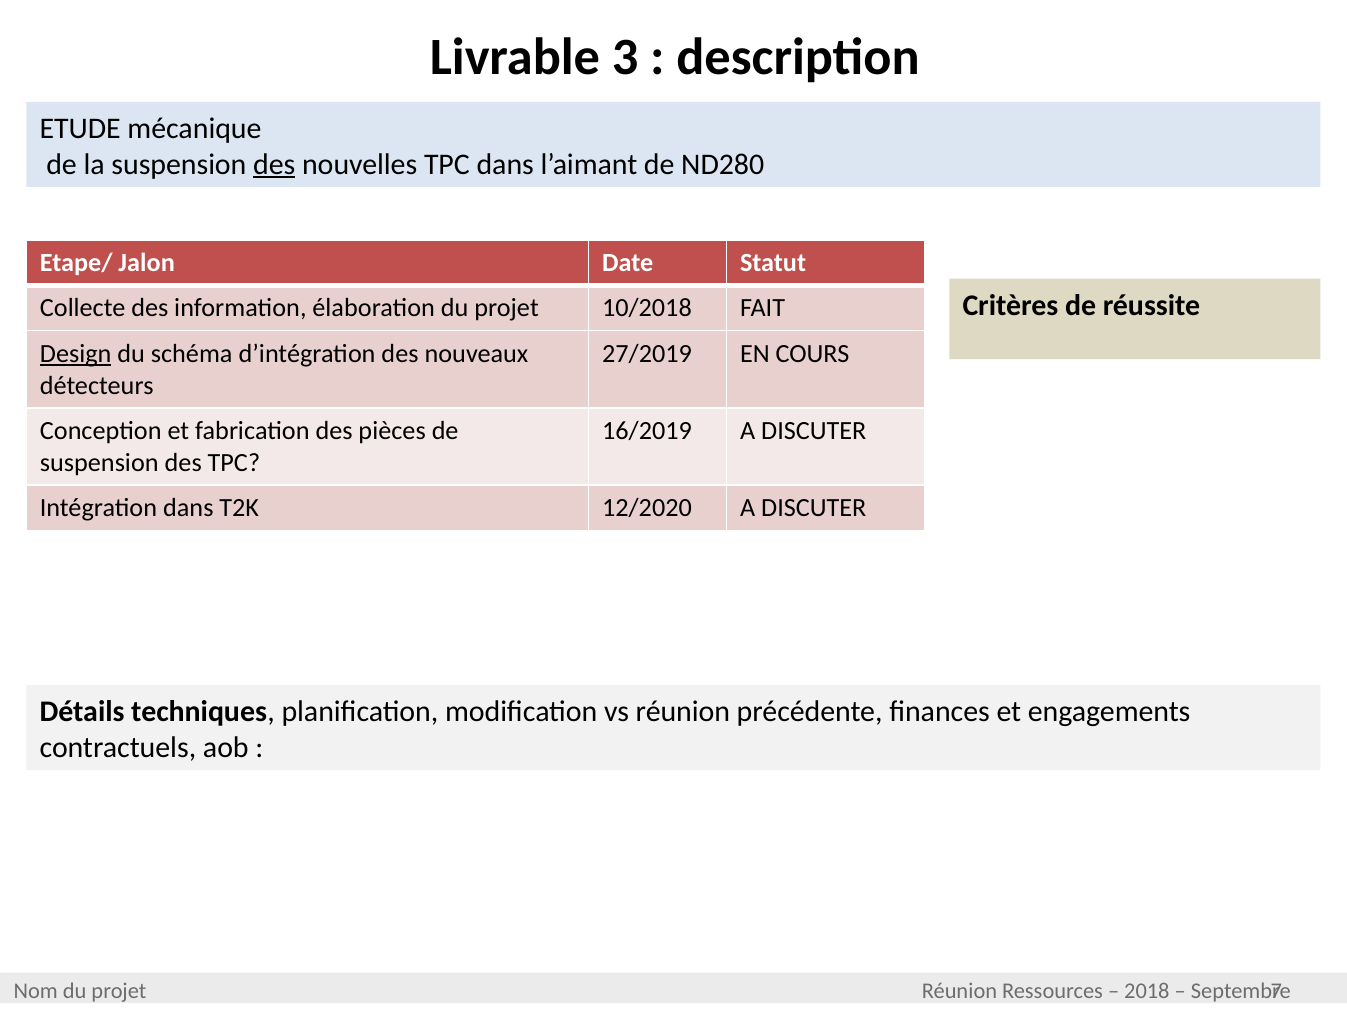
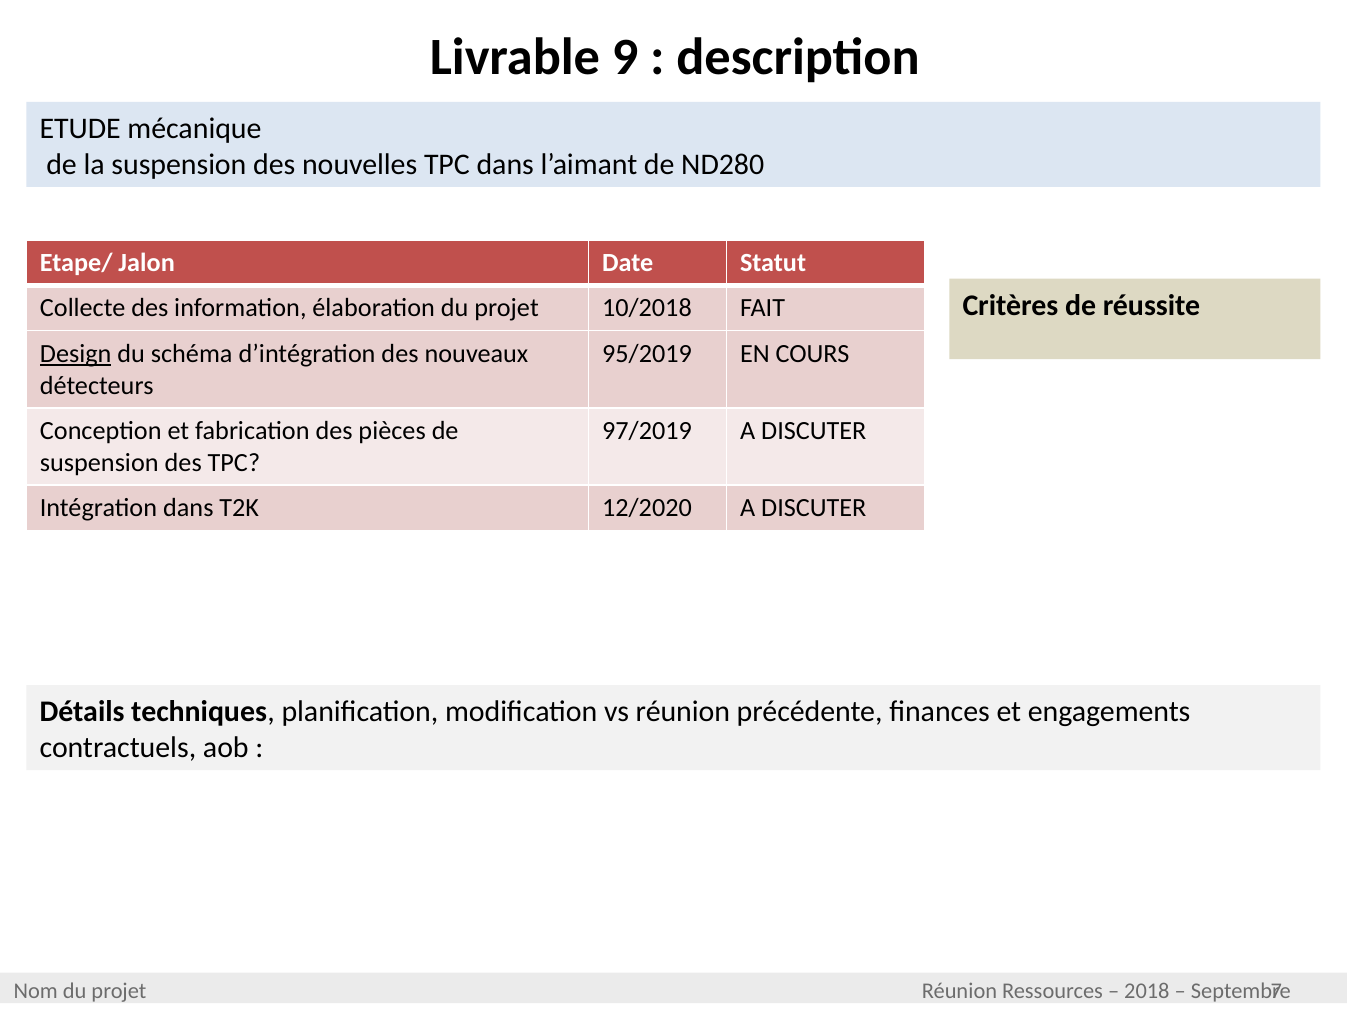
3: 3 -> 9
des at (274, 165) underline: present -> none
27/2019: 27/2019 -> 95/2019
16/2019: 16/2019 -> 97/2019
